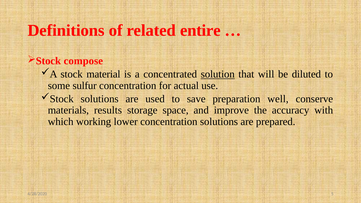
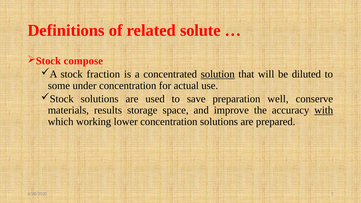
entire: entire -> solute
material: material -> fraction
sulfur: sulfur -> under
with underline: none -> present
